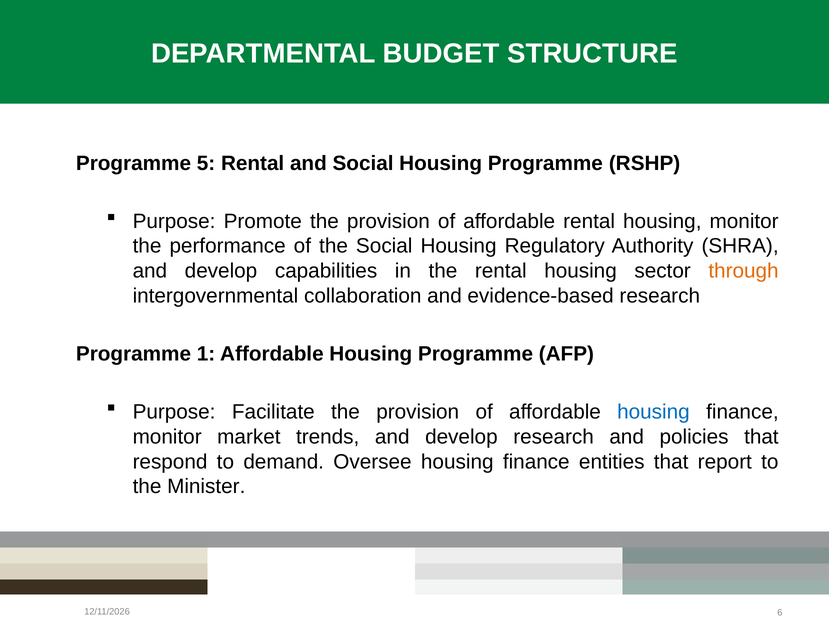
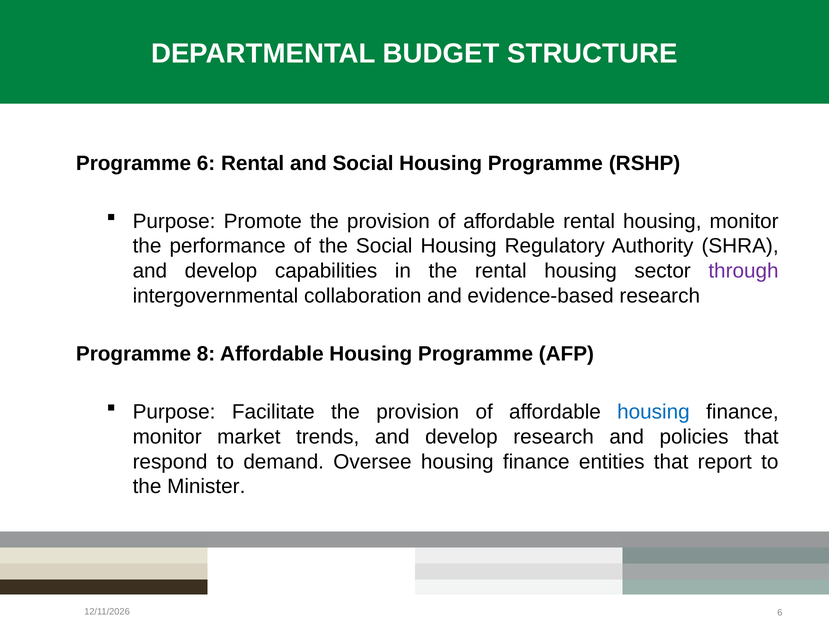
Programme 5: 5 -> 6
through colour: orange -> purple
1: 1 -> 8
